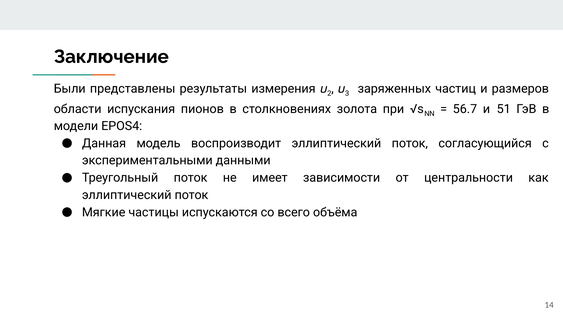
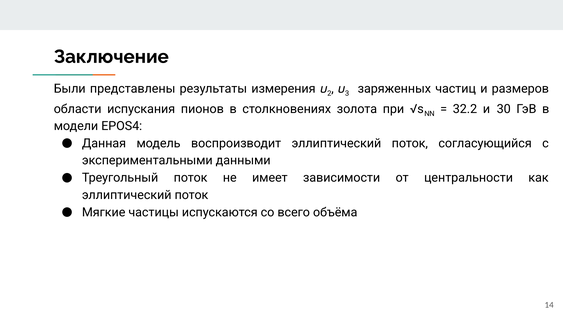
56.7: 56.7 -> 32.2
51: 51 -> 30
